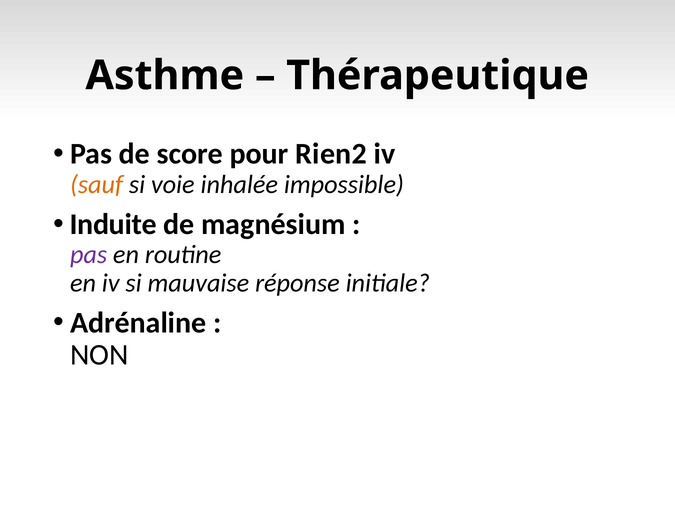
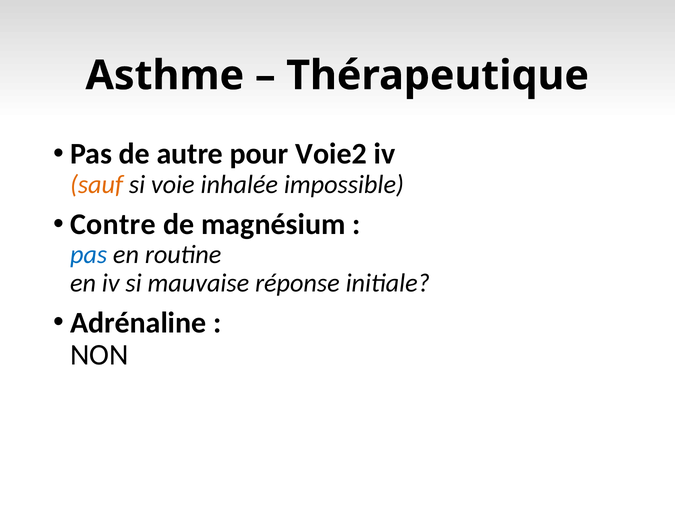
score: score -> autre
Rien2: Rien2 -> Voie2
Induite: Induite -> Contre
pas at (89, 255) colour: purple -> blue
